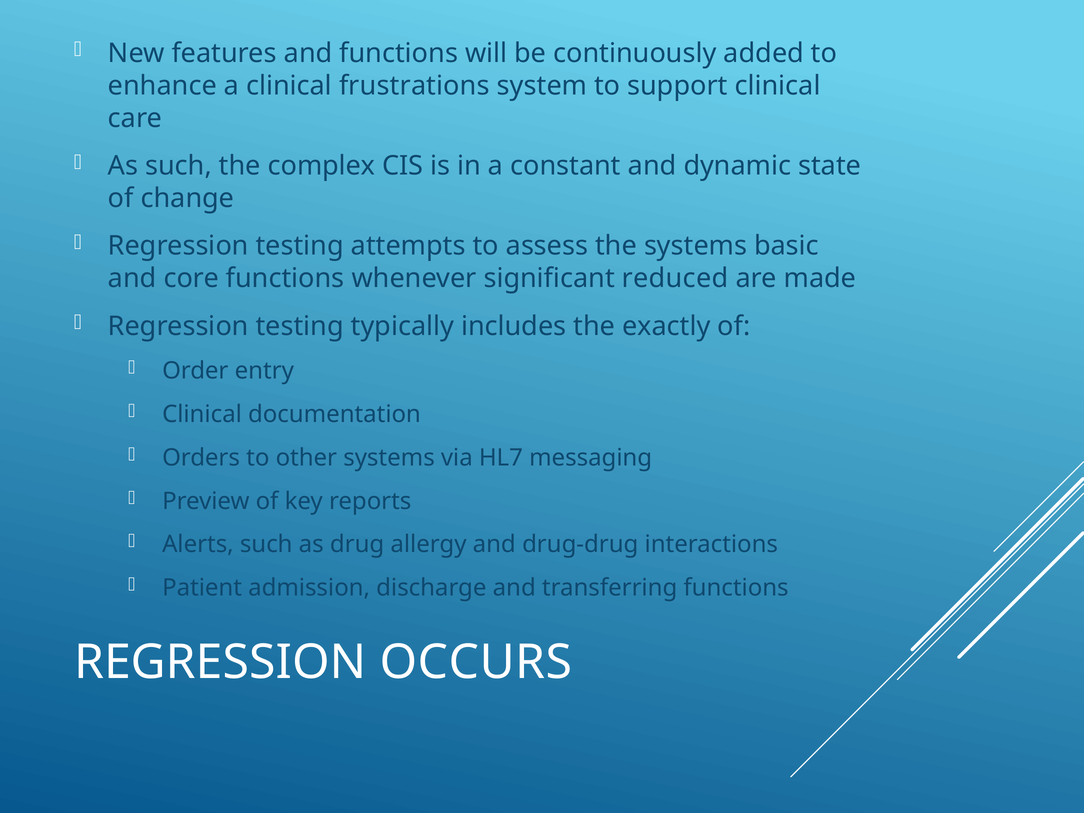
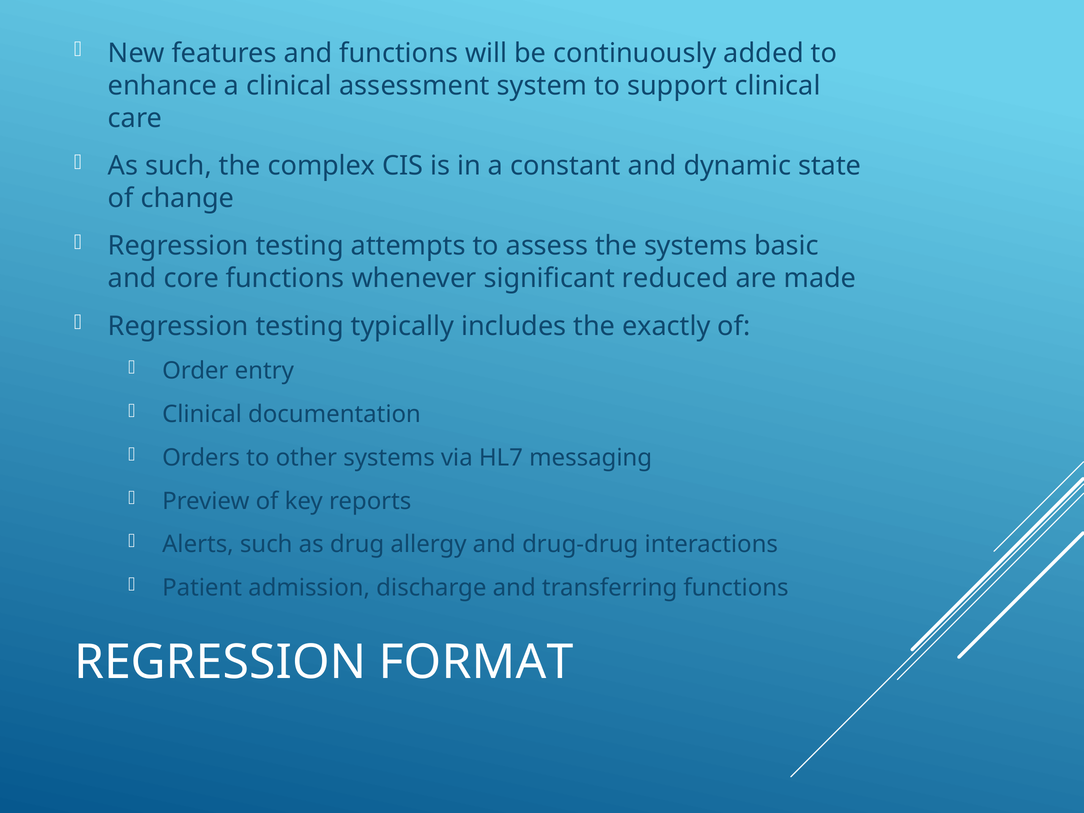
frustrations: frustrations -> assessment
OCCURS: OCCURS -> FORMAT
